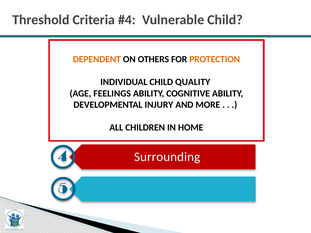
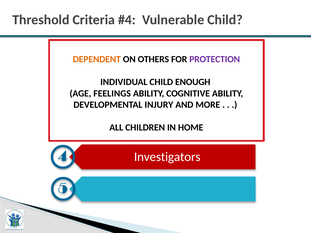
PROTECTION colour: orange -> purple
QUALITY: QUALITY -> ENOUGH
Surrounding: Surrounding -> Investigators
